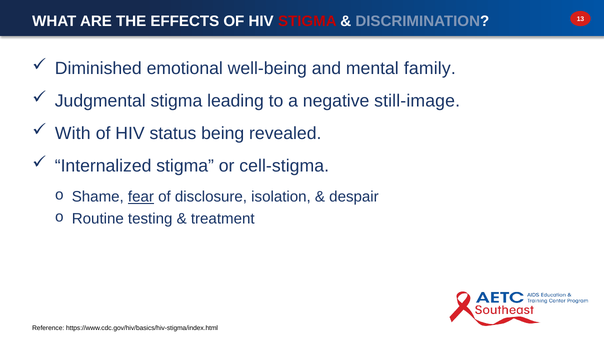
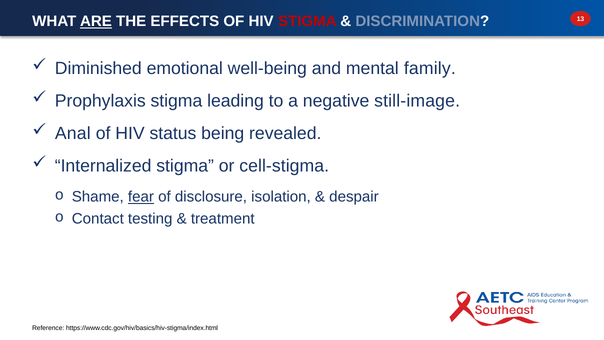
ARE underline: none -> present
Judgmental: Judgmental -> Prophylaxis
With: With -> Anal
Routine: Routine -> Contact
